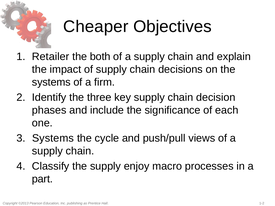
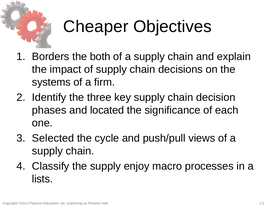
Retailer: Retailer -> Borders
include: include -> located
Systems at (53, 138): Systems -> Selected
part: part -> lists
